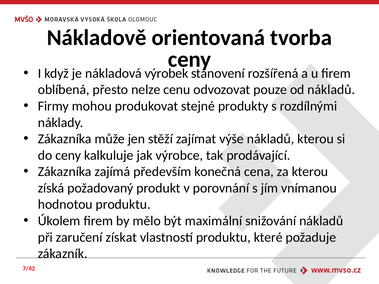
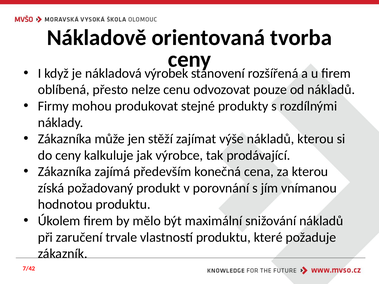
získat: získat -> trvale
